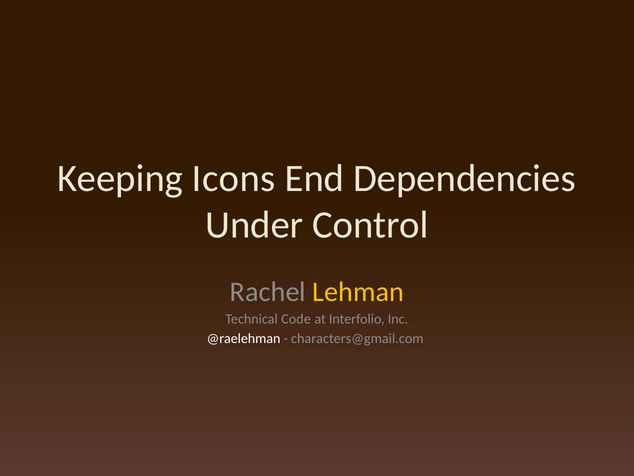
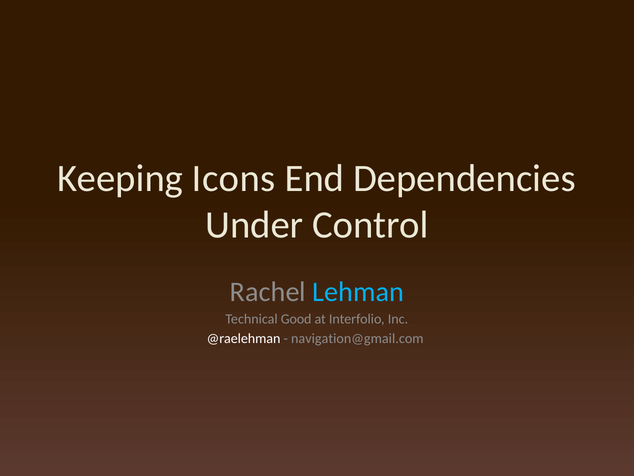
Lehman colour: yellow -> light blue
Code: Code -> Good
characters@gmail.com: characters@gmail.com -> navigation@gmail.com
